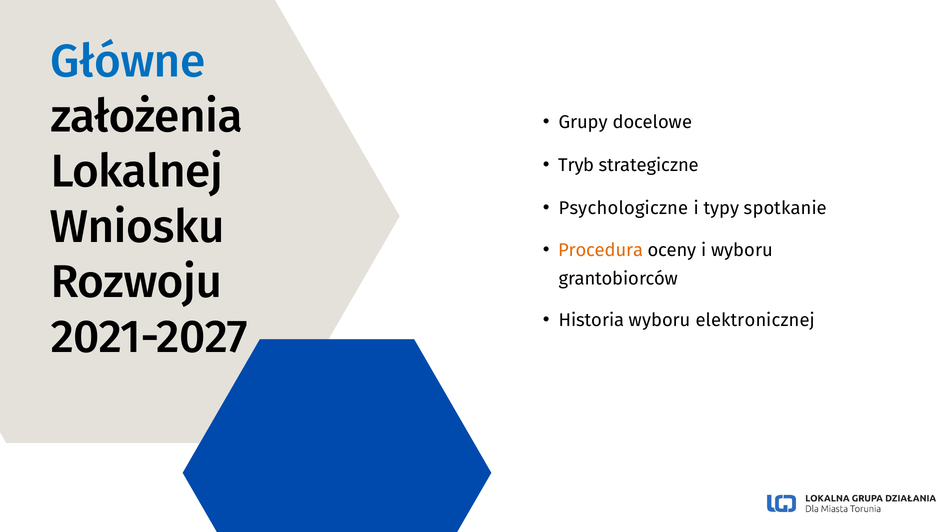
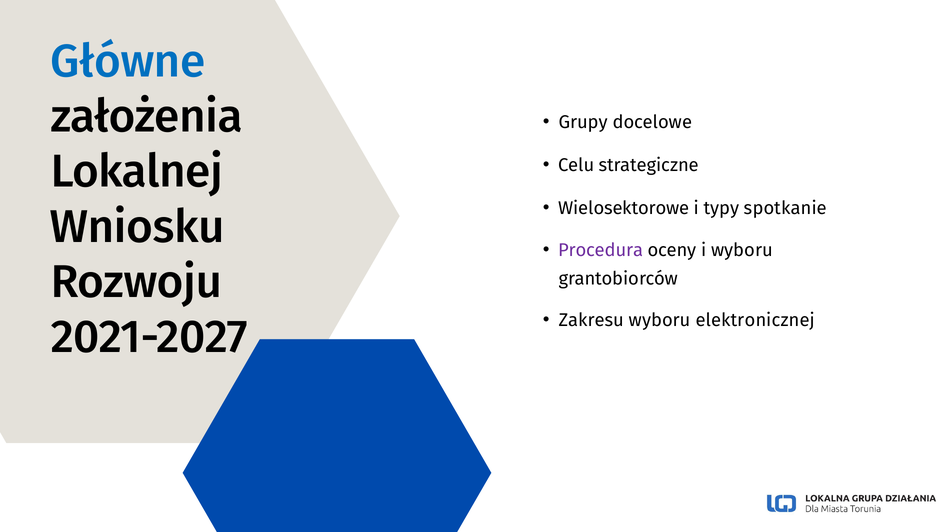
Tryb: Tryb -> Celu
Psychologiczne: Psychologiczne -> Wielosektorowe
Procedura colour: orange -> purple
Historia: Historia -> Zakresu
